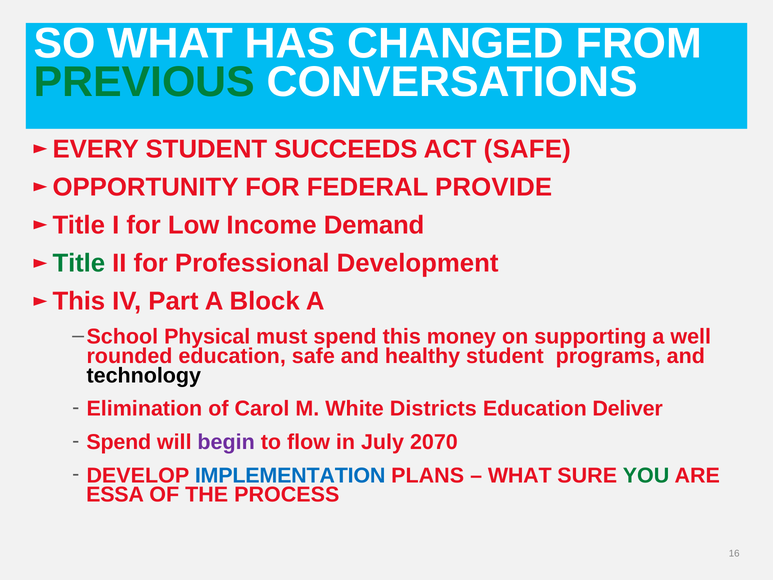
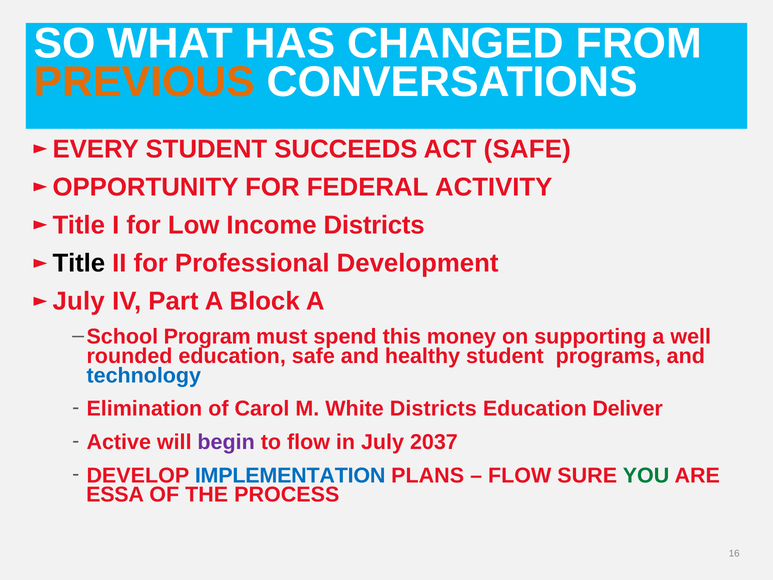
PREVIOUS colour: green -> orange
PROVIDE: PROVIDE -> ACTIVITY
Income Demand: Demand -> Districts
Title at (79, 263) colour: green -> black
This at (79, 301): This -> July
Physical: Physical -> Program
technology colour: black -> blue
Spend at (119, 442): Spend -> Active
2070: 2070 -> 2037
WHAT at (520, 475): WHAT -> FLOW
